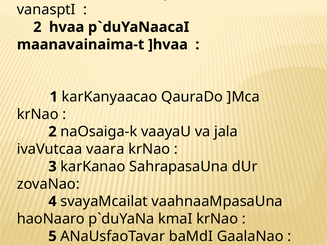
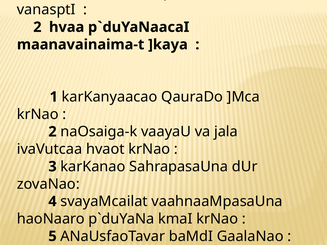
]hvaa: ]hvaa -> ]kaya
ivaVutcaa vaara: vaara -> hvaot
